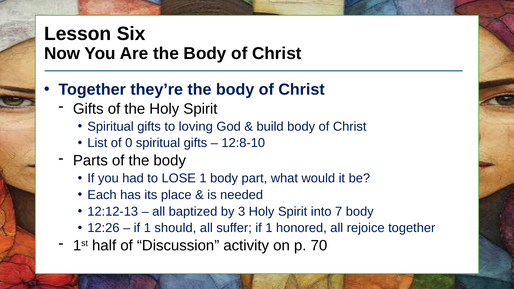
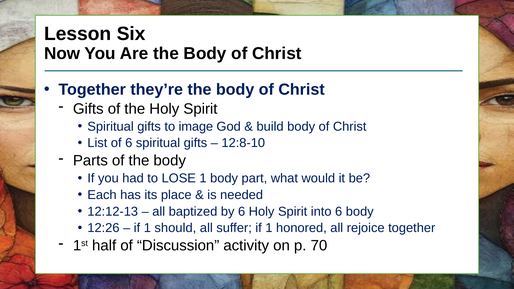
loving: loving -> image
of 0: 0 -> 6
by 3: 3 -> 6
into 7: 7 -> 6
